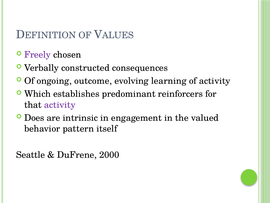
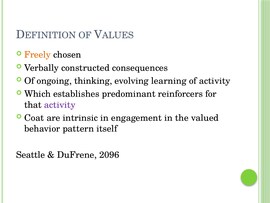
Freely colour: purple -> orange
outcome: outcome -> thinking
Does: Does -> Coat
2000: 2000 -> 2096
